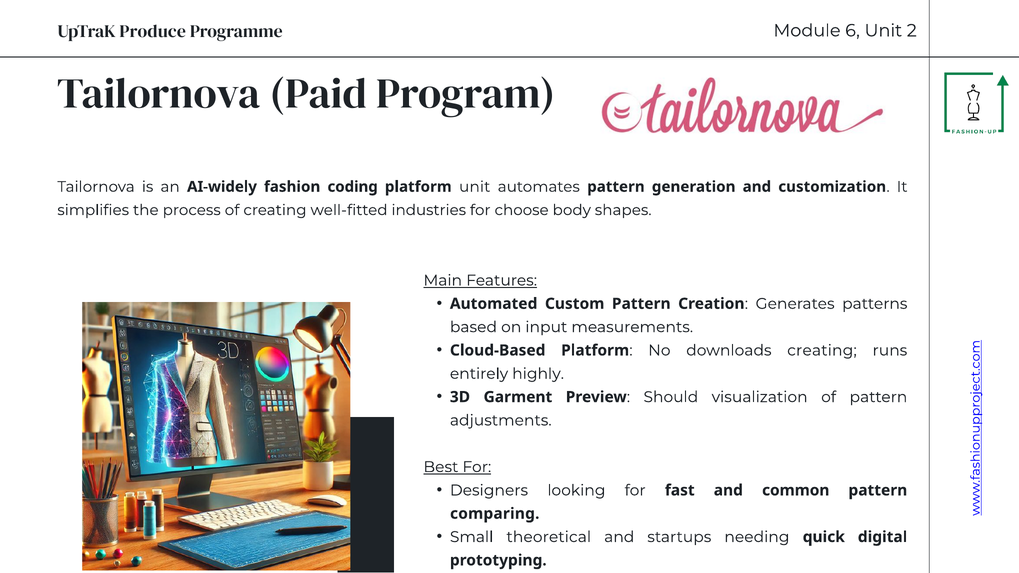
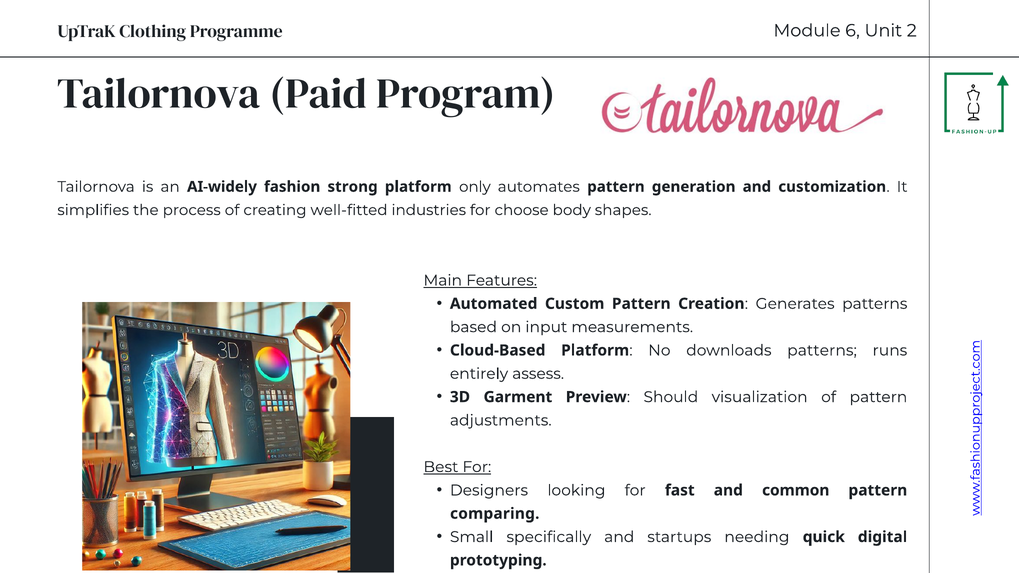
Produce: Produce -> Clothing
coding: coding -> strong
platform unit: unit -> only
downloads creating: creating -> patterns
highly: highly -> assess
theoretical: theoretical -> specifically
